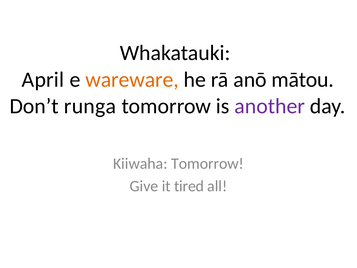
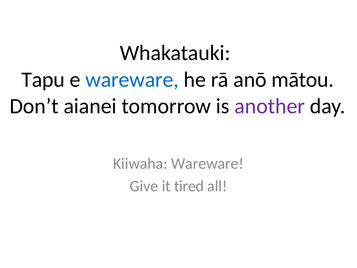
April: April -> Tapu
wareware at (132, 79) colour: orange -> blue
runga: runga -> aianei
Kiiwaha Tomorrow: Tomorrow -> Wareware
